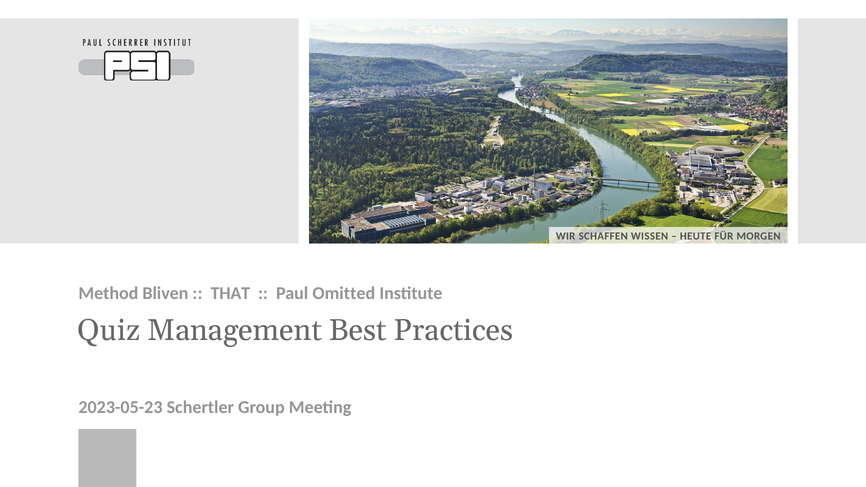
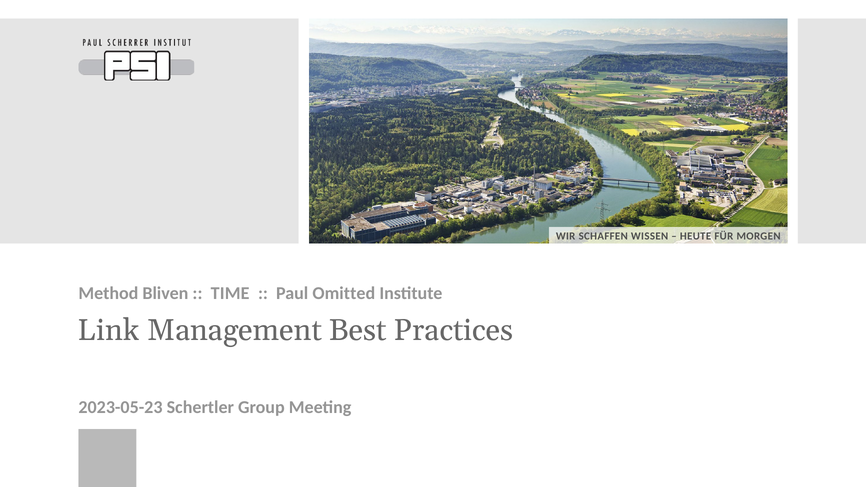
THAT: THAT -> TIME
Quiz: Quiz -> Link
